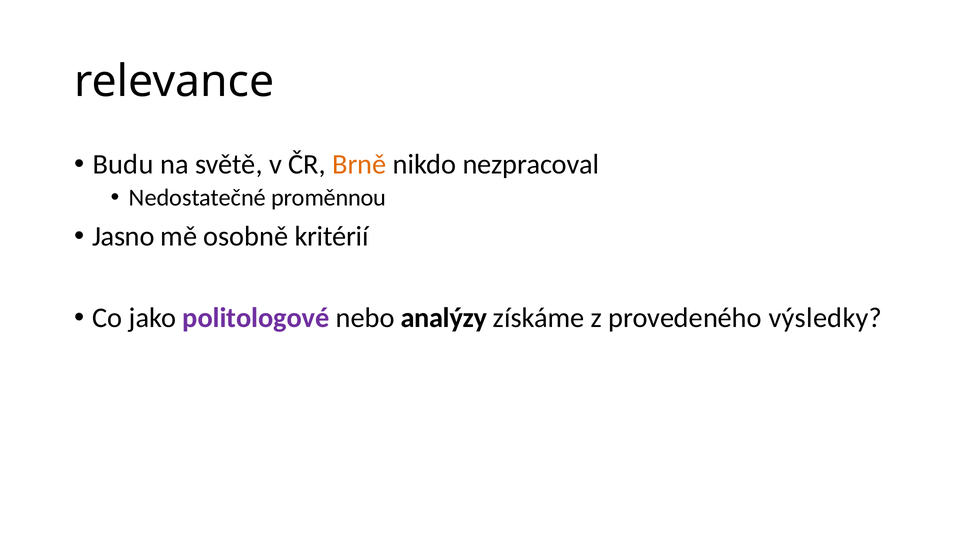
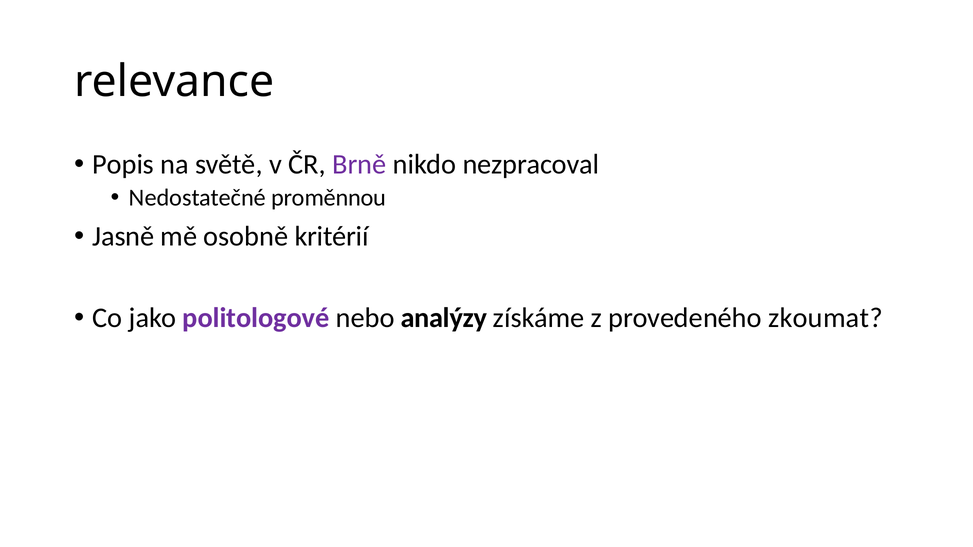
Budu: Budu -> Popis
Brně colour: orange -> purple
Jasno: Jasno -> Jasně
výsledky: výsledky -> zkoumat
